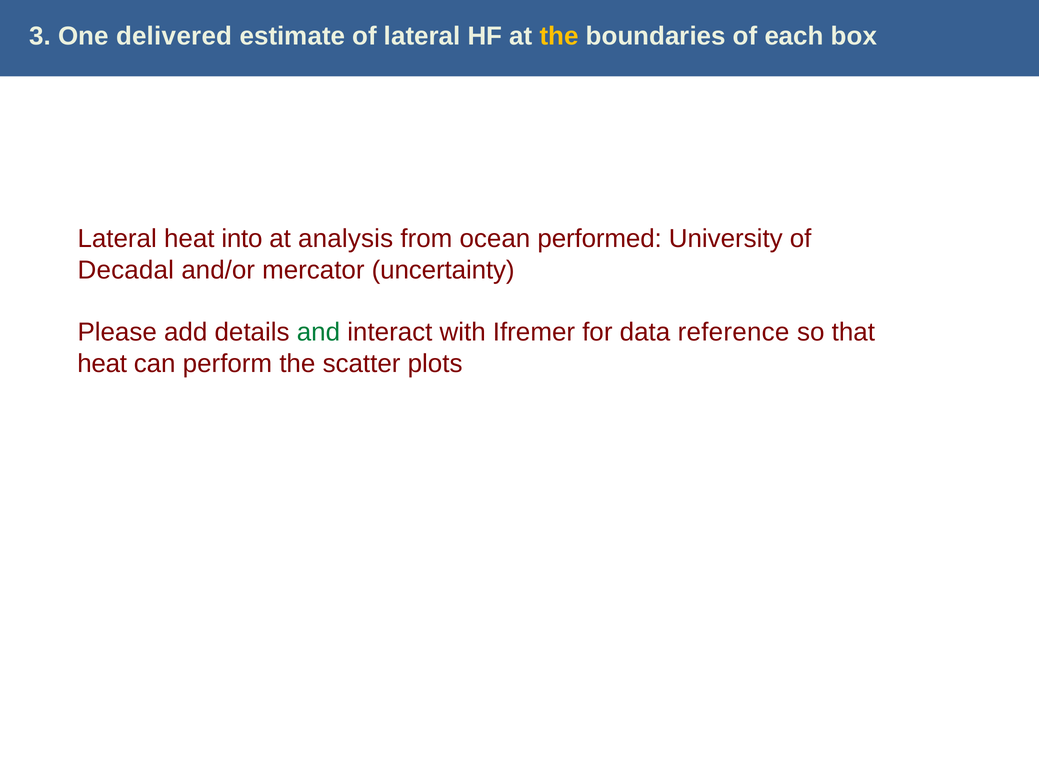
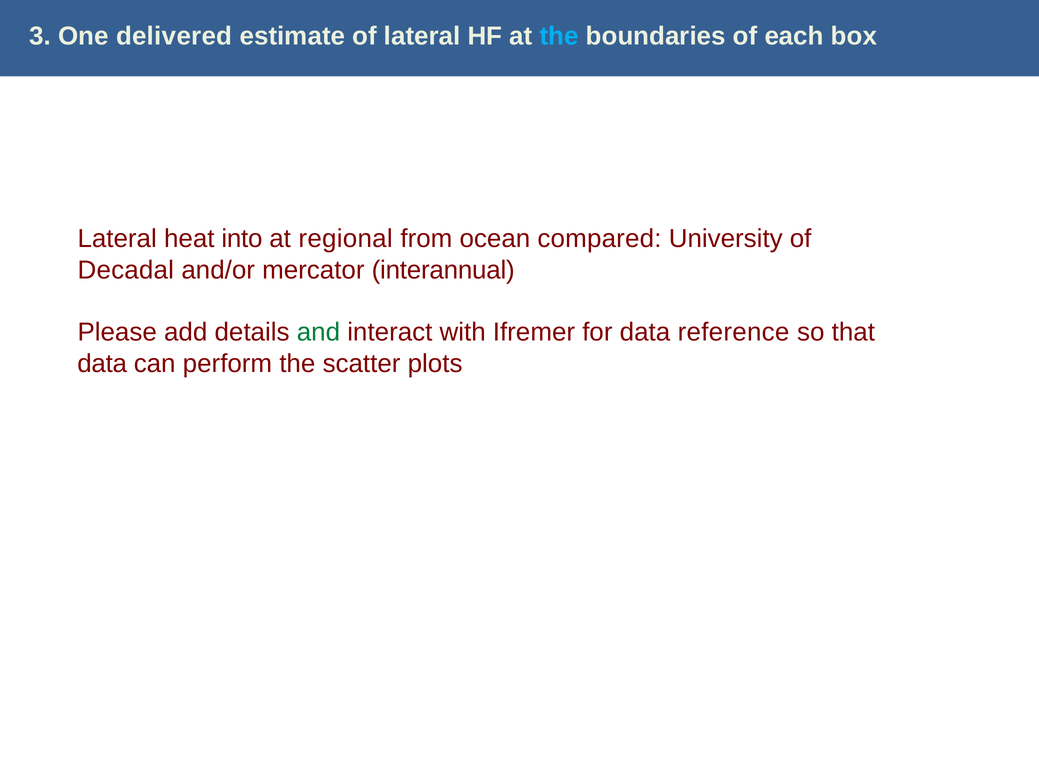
the at (559, 36) colour: yellow -> light blue
analysis: analysis -> regional
performed: performed -> compared
uncertainty: uncertainty -> interannual
heat at (102, 364): heat -> data
